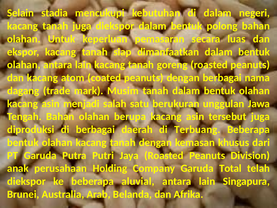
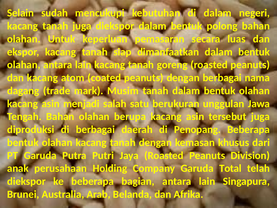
stadia: stadia -> sudah
Terbuang: Terbuang -> Penopang
aluvial: aluvial -> bagian
